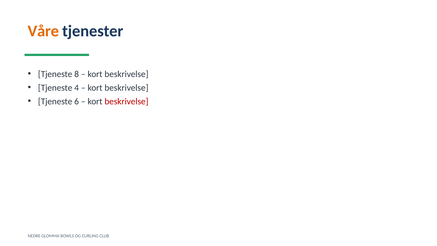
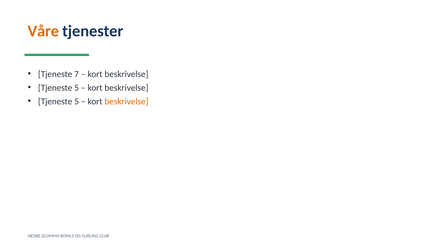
8: 8 -> 7
4 at (77, 88): 4 -> 5
6 at (77, 101): 6 -> 5
beskrivelse at (126, 101) colour: red -> orange
